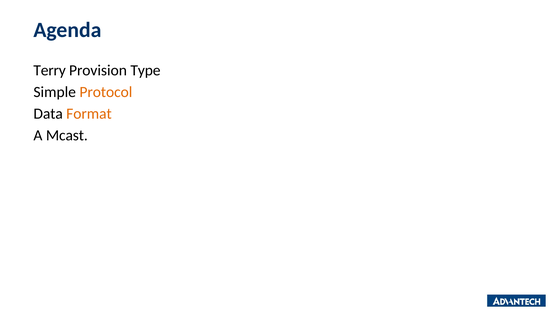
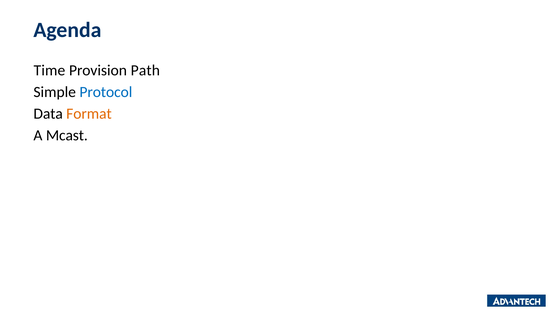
Terry: Terry -> Time
Type: Type -> Path
Protocol colour: orange -> blue
